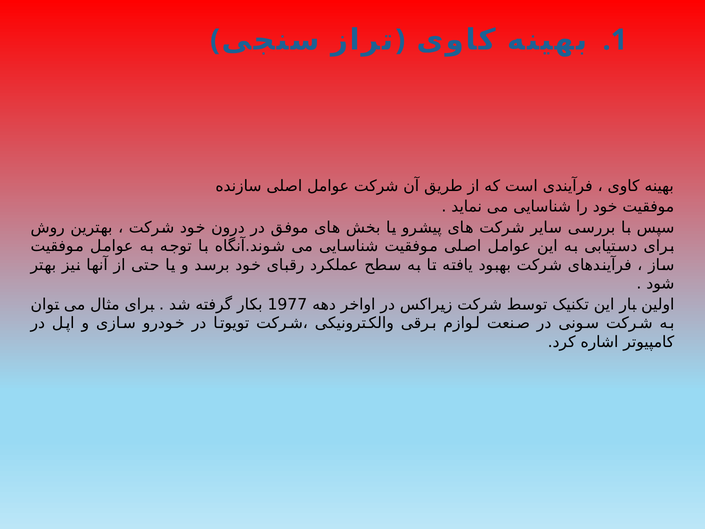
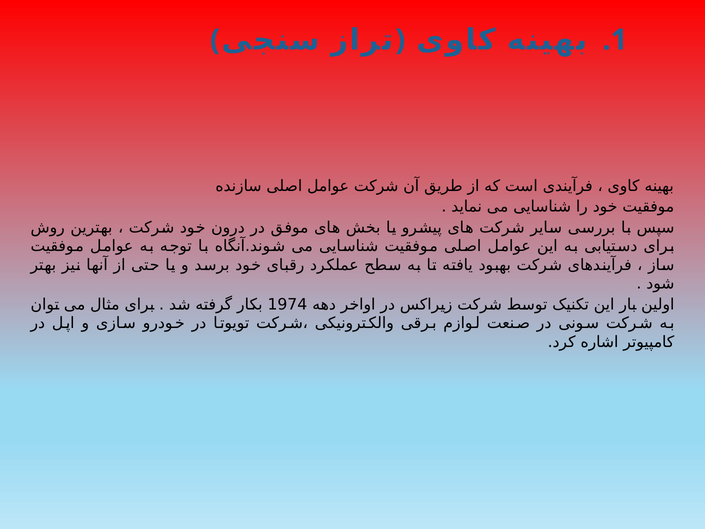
1977: 1977 -> 1974
